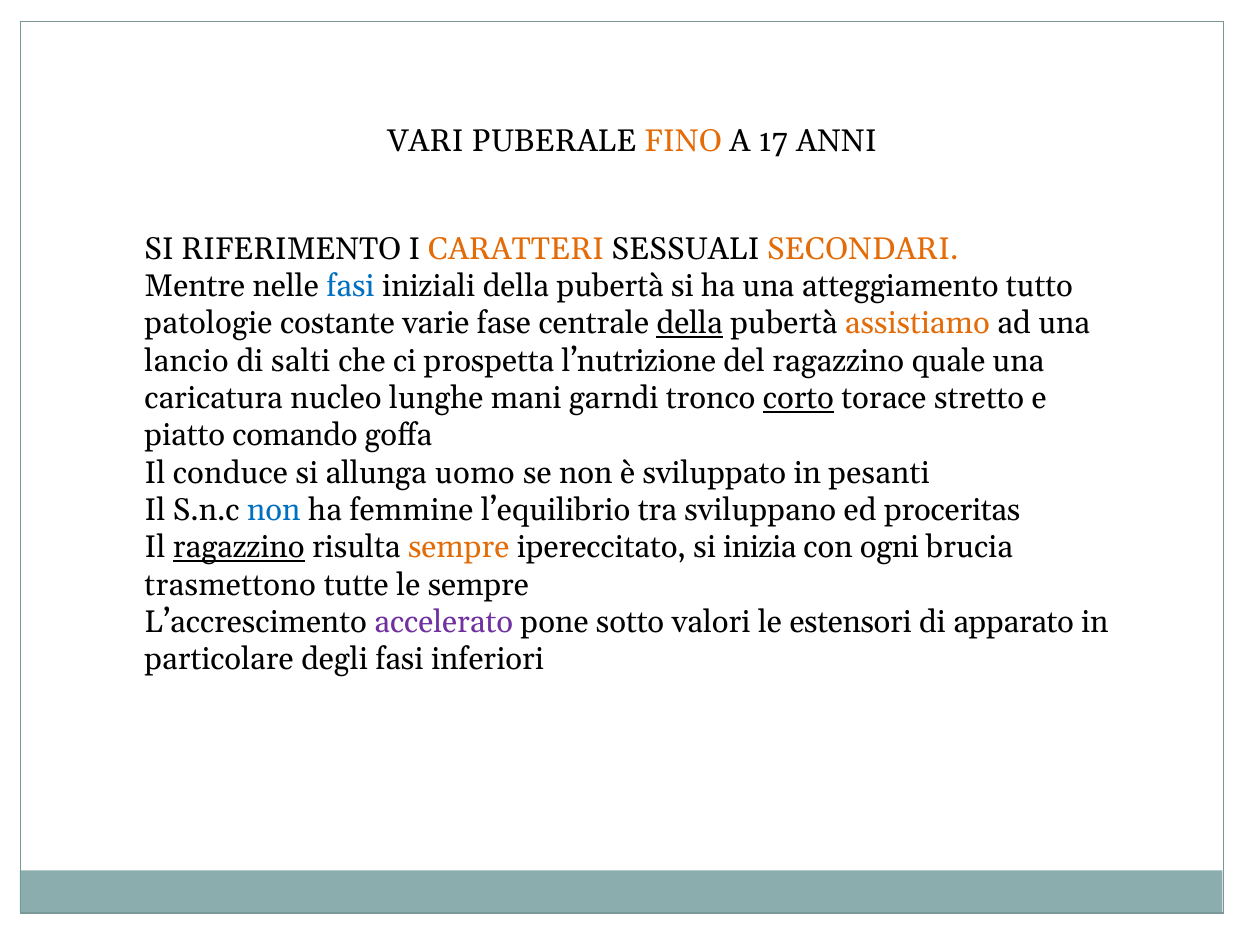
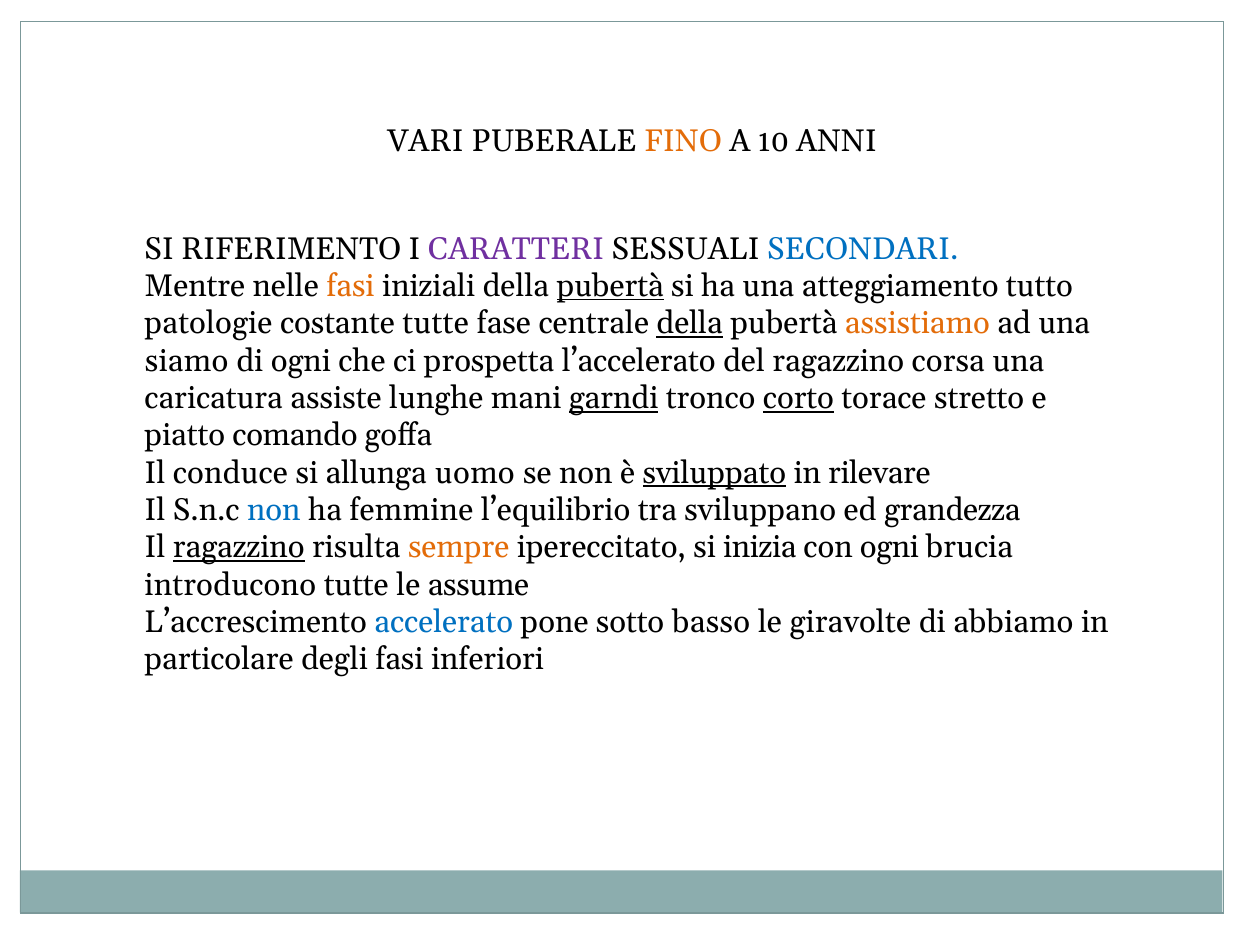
17: 17 -> 10
CARATTERI colour: orange -> purple
SECONDARI colour: orange -> blue
fasi at (350, 286) colour: blue -> orange
pubertà at (610, 286) underline: none -> present
costante varie: varie -> tutte
lancio: lancio -> siamo
di salti: salti -> ogni
l’nutrizione: l’nutrizione -> l’accelerato
quale: quale -> corsa
nucleo: nucleo -> assiste
garndi underline: none -> present
sviluppato underline: none -> present
pesanti: pesanti -> rilevare
proceritas: proceritas -> grandezza
trasmettono: trasmettono -> introducono
le sempre: sempre -> assume
accelerato colour: purple -> blue
valori: valori -> basso
estensori: estensori -> giravolte
apparato: apparato -> abbiamo
